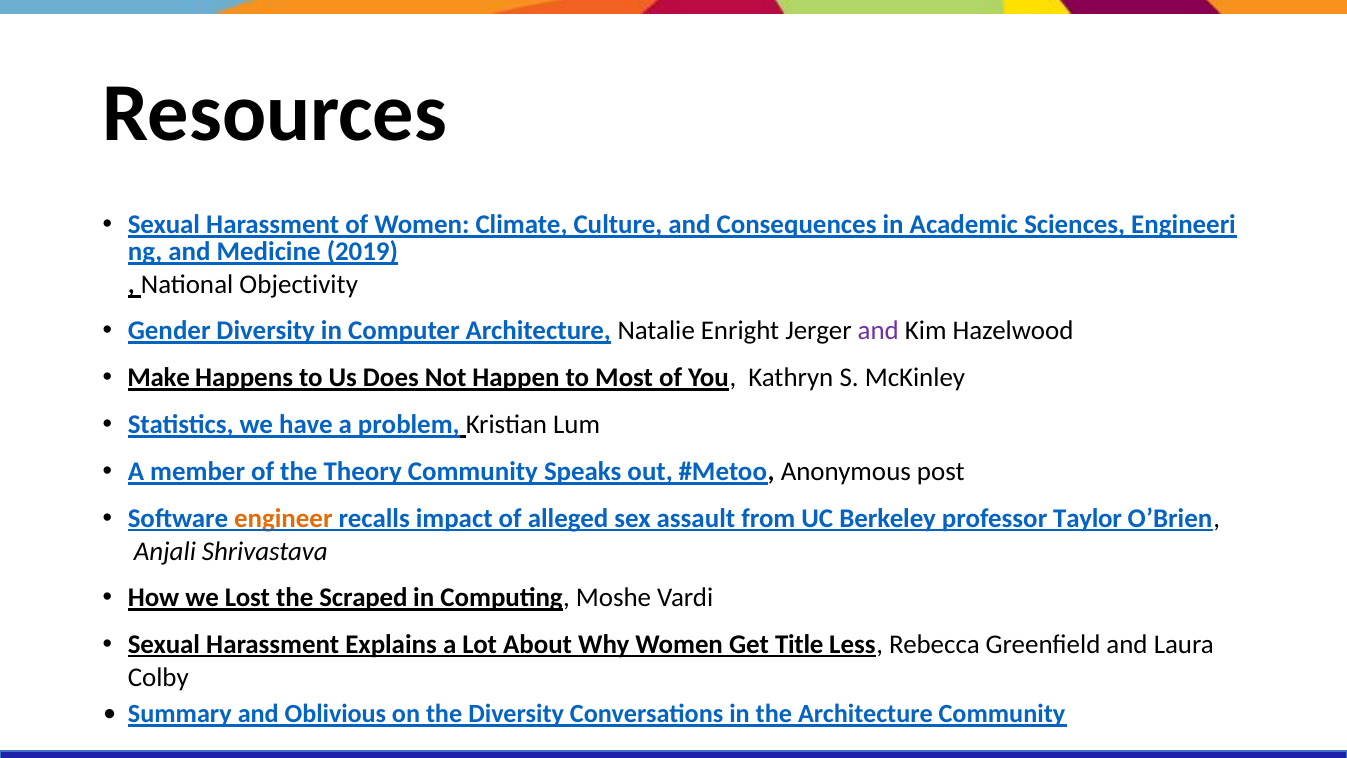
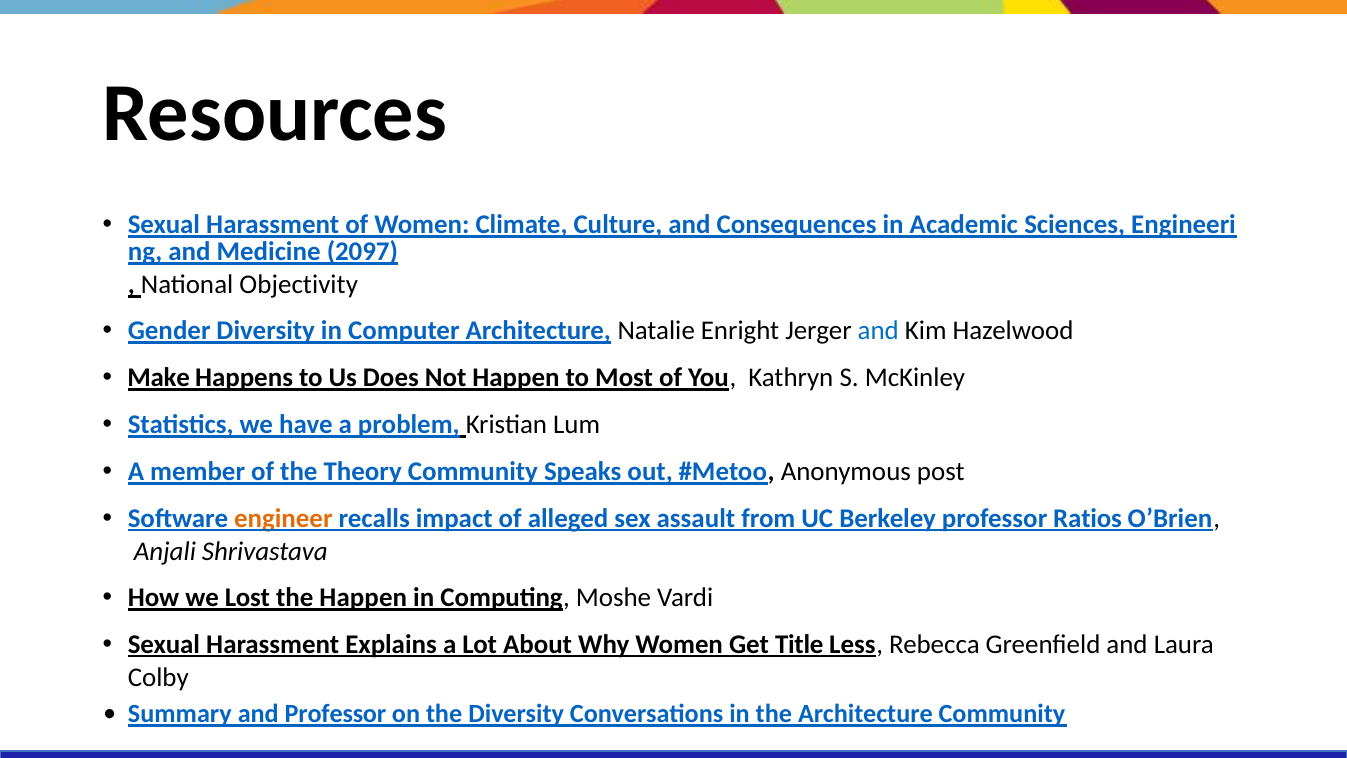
2019: 2019 -> 2097
and at (878, 331) colour: purple -> blue
Taylor: Taylor -> Ratios
the Scraped: Scraped -> Happen
and Oblivious: Oblivious -> Professor
